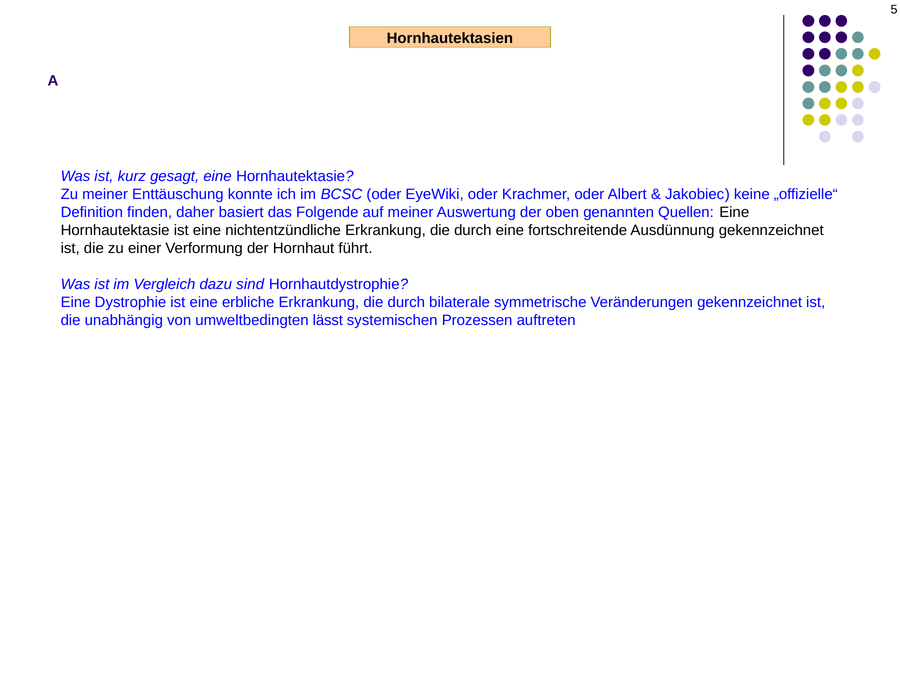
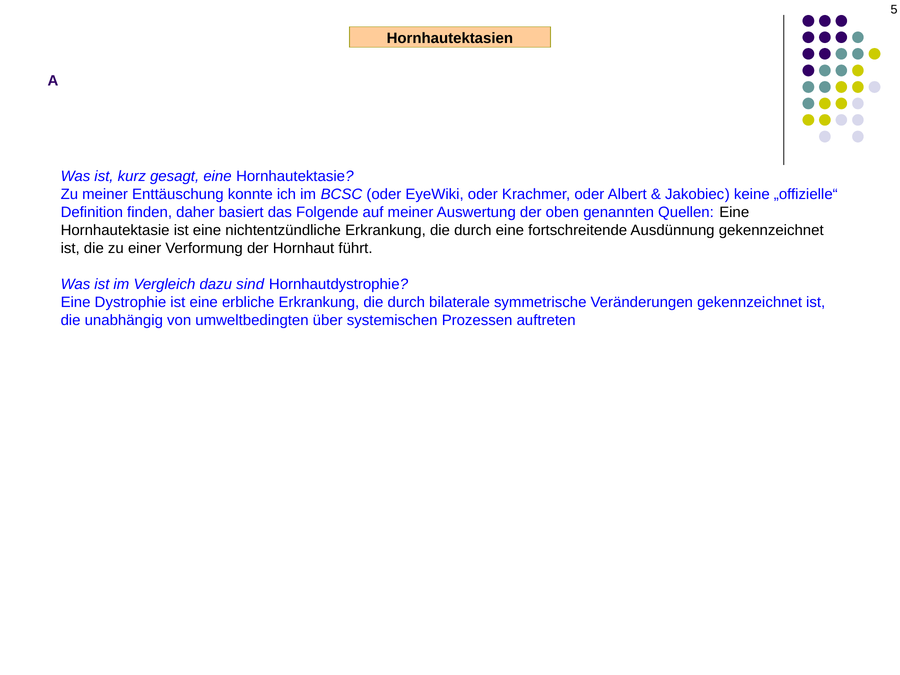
lässt: lässt -> über
